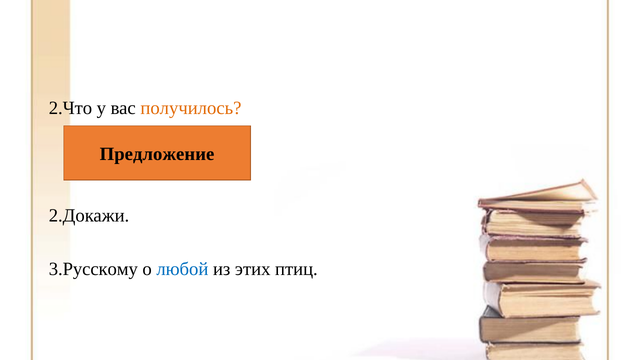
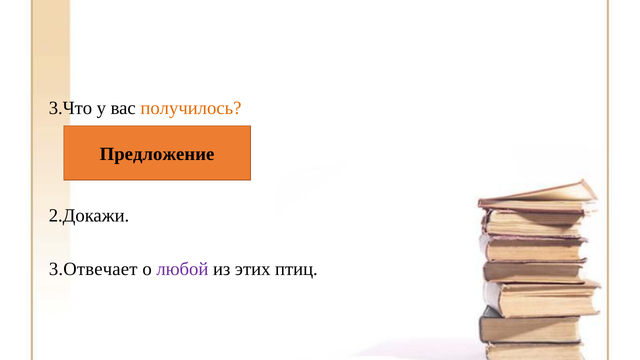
2.Что: 2.Что -> 3.Что
3.Русскому: 3.Русскому -> 3.Отвечает
любой colour: blue -> purple
